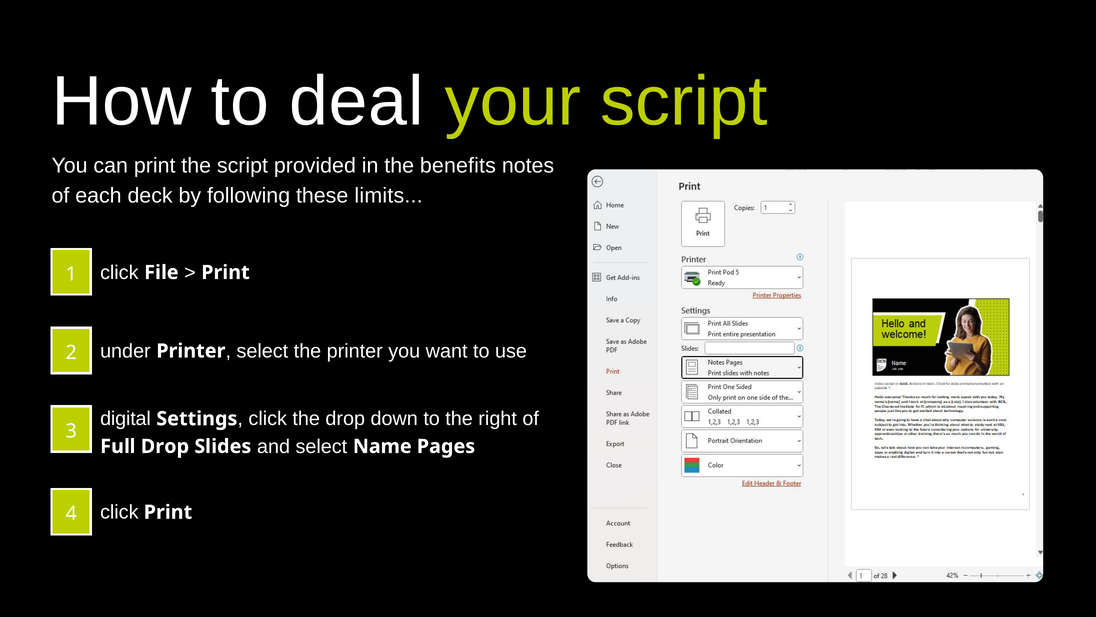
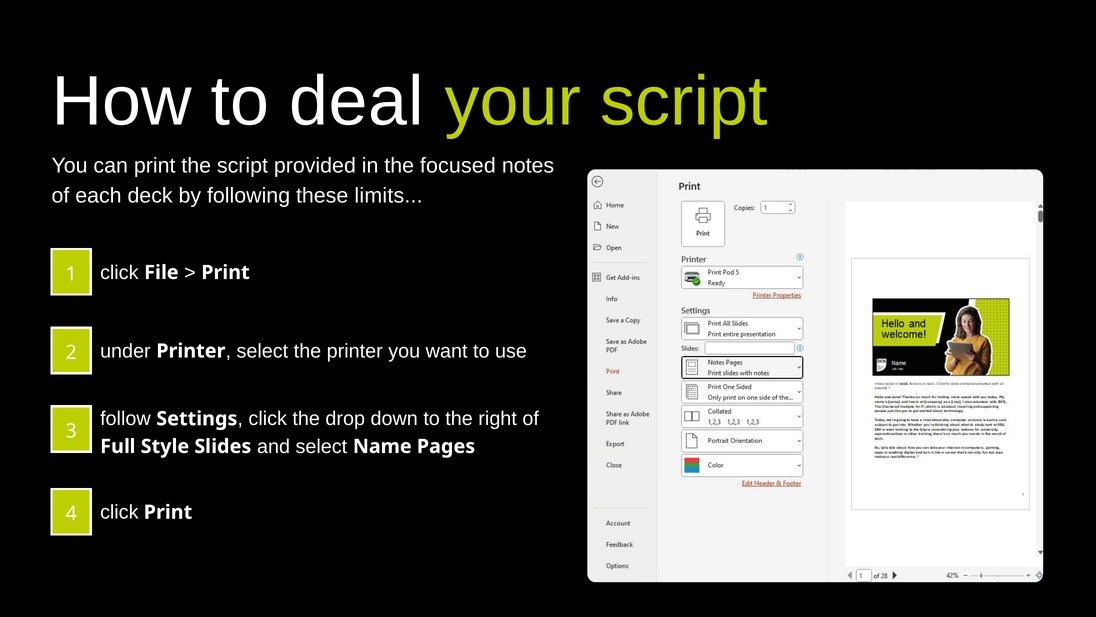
benefits: benefits -> focused
digital: digital -> follow
Full Drop: Drop -> Style
